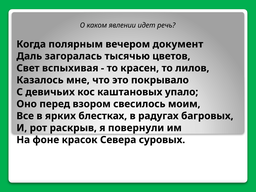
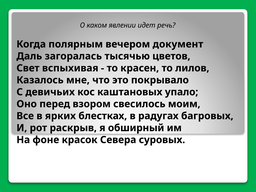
повернули: повернули -> обширный
